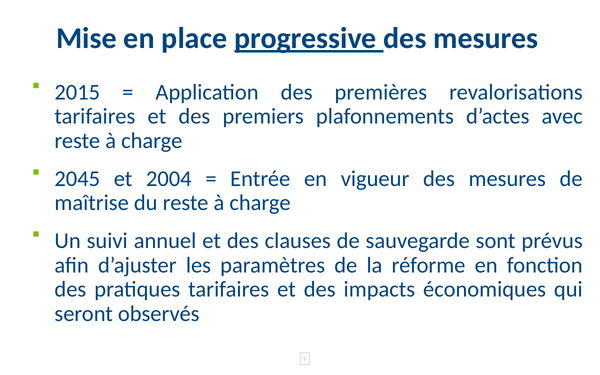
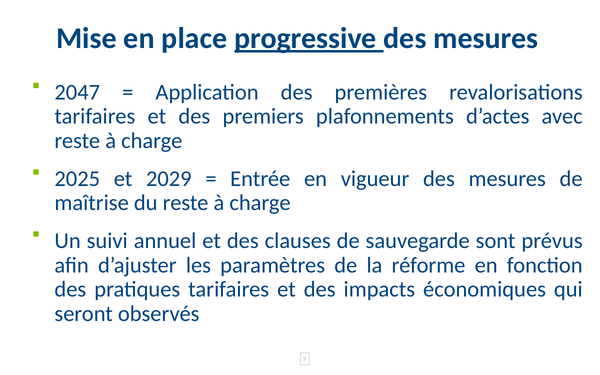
2015: 2015 -> 2047
2045: 2045 -> 2025
2004: 2004 -> 2029
